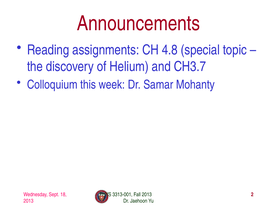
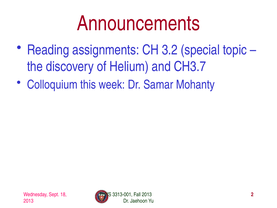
4.8: 4.8 -> 3.2
